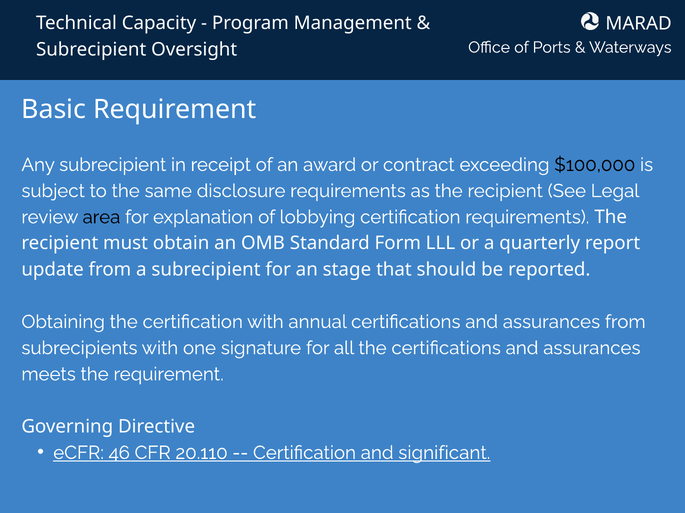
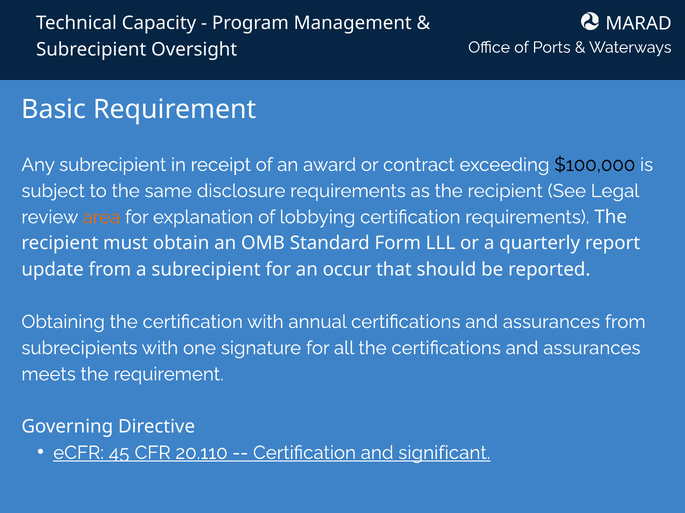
area colour: black -> orange
stage: stage -> occur
46: 46 -> 45
